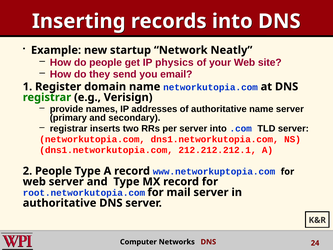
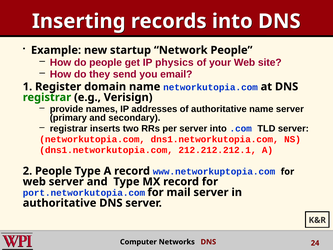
Network Neatly: Neatly -> People
root.networkutopia.com: root.networkutopia.com -> port.networkutopia.com
